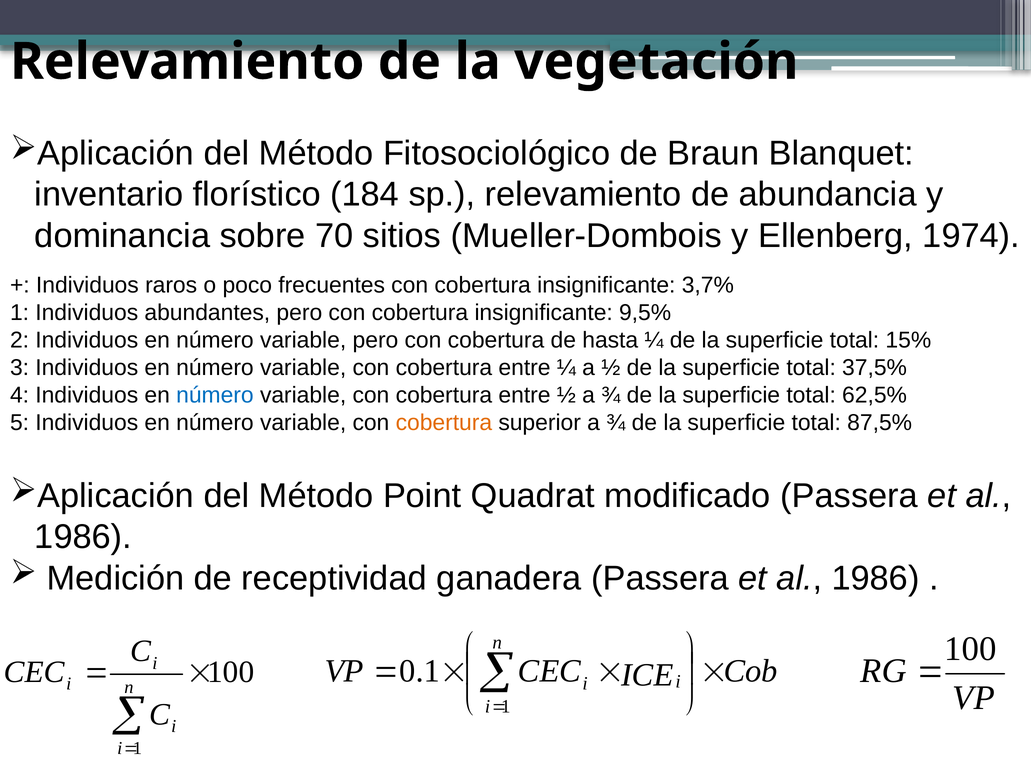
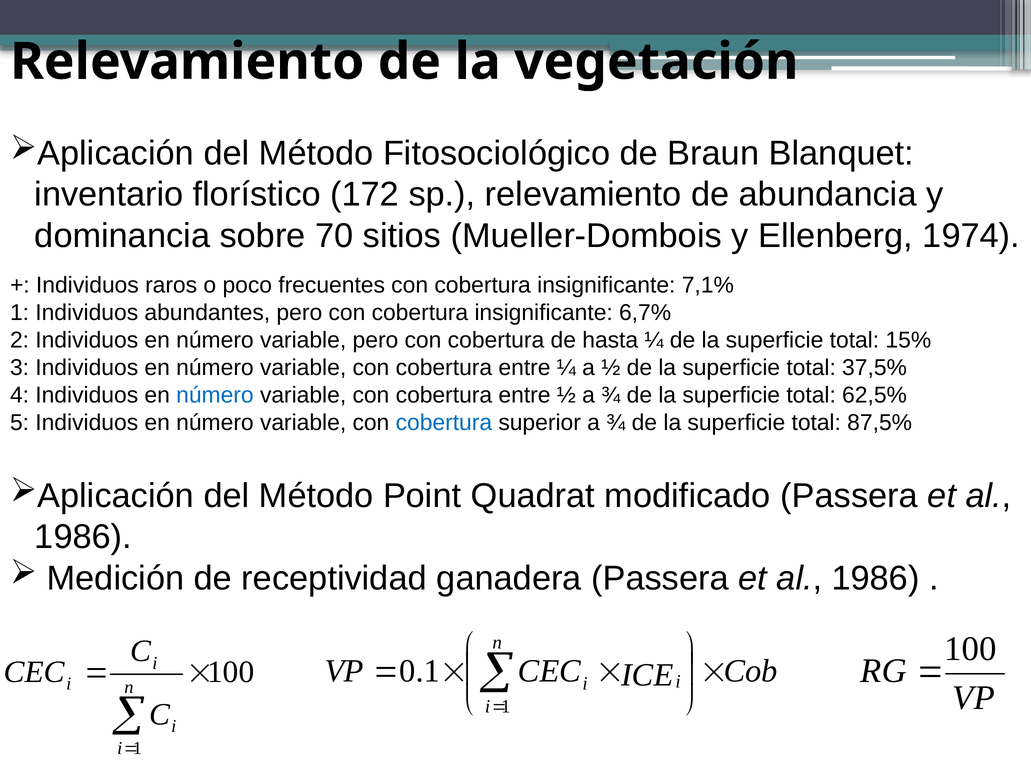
184: 184 -> 172
3,7%: 3,7% -> 7,1%
9,5%: 9,5% -> 6,7%
cobertura at (444, 423) colour: orange -> blue
